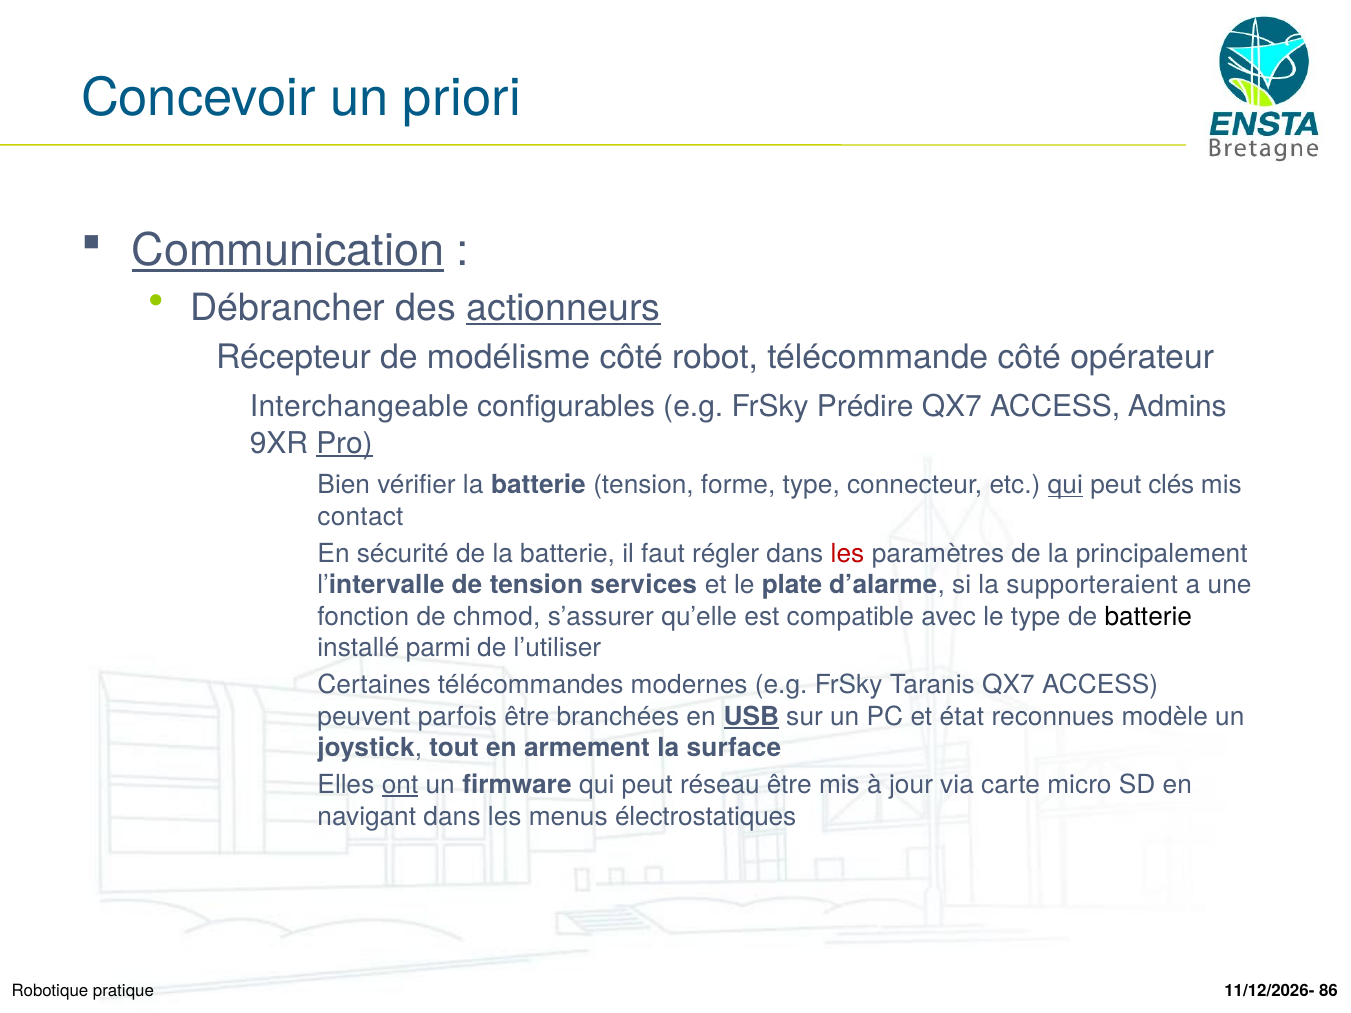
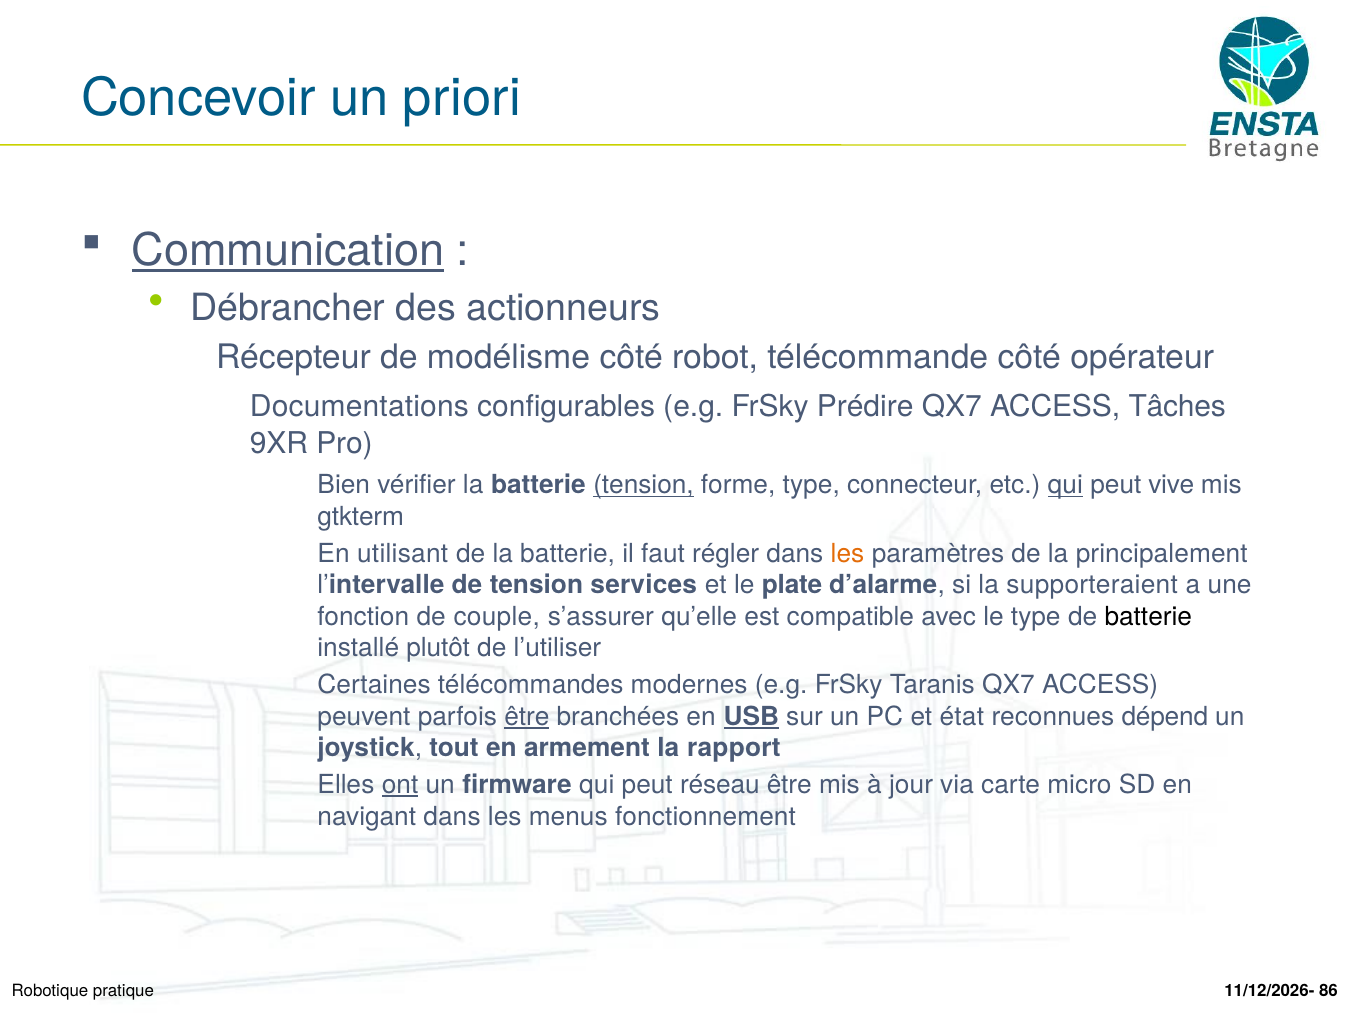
actionneurs underline: present -> none
Interchangeable: Interchangeable -> Documentations
Admins: Admins -> Tâches
Pro underline: present -> none
tension at (643, 485) underline: none -> present
clés: clés -> vive
contact: contact -> gtkterm
sécurité: sécurité -> utilisant
les at (848, 554) colour: red -> orange
chmod: chmod -> couple
parmi: parmi -> plutôt
être at (527, 717) underline: none -> present
modèle: modèle -> dépend
surface: surface -> rapport
électrostatiques: électrostatiques -> fonctionnement
